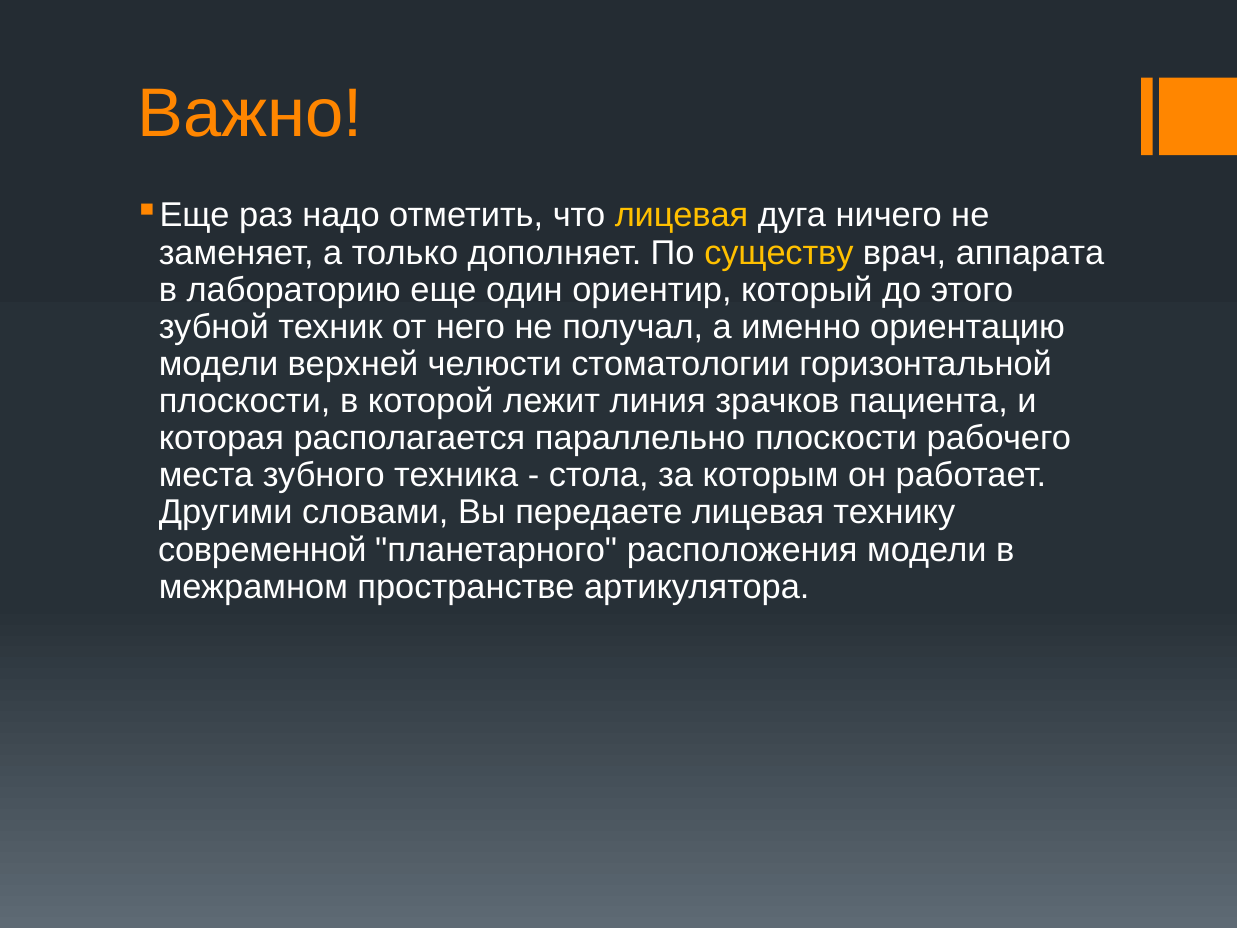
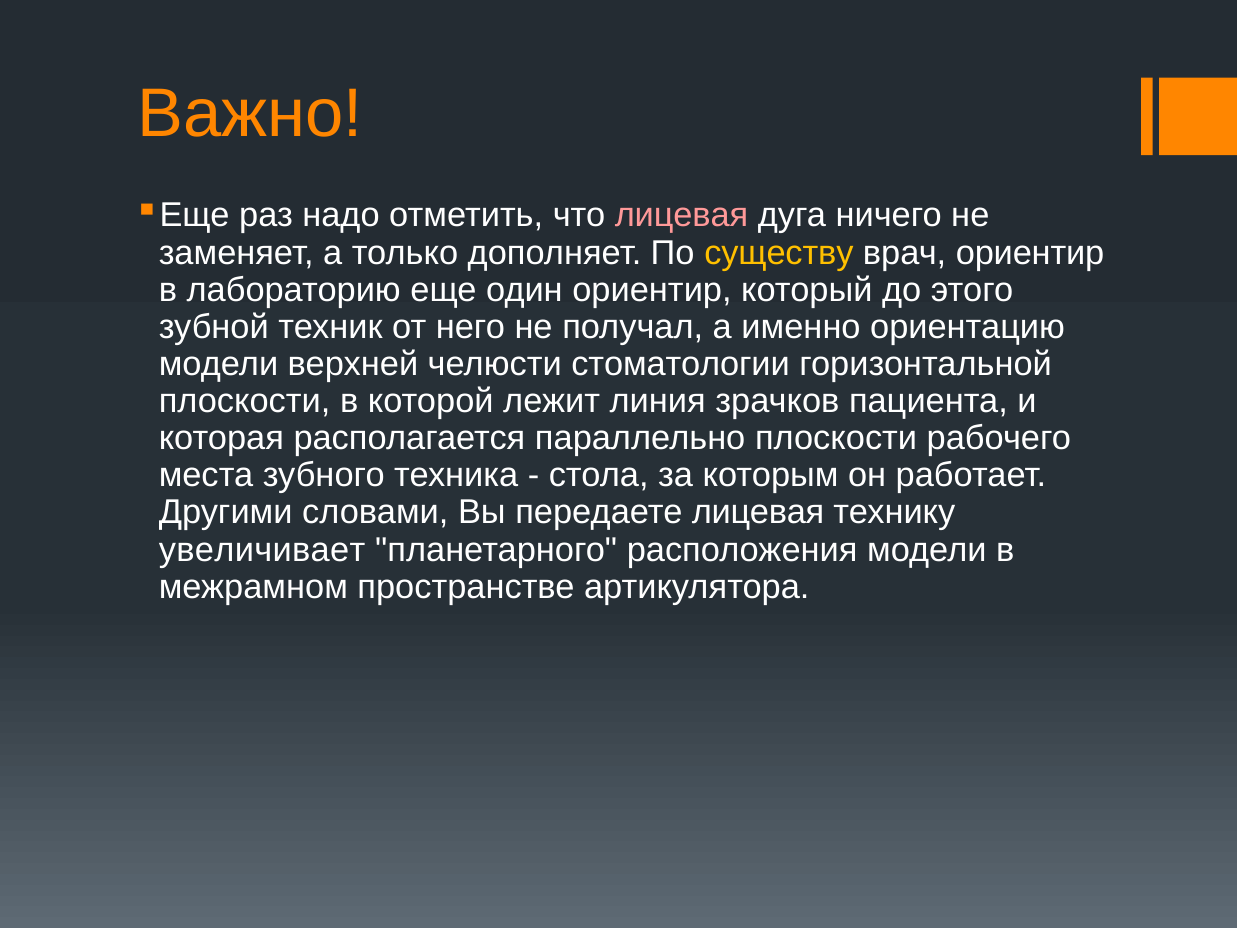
лицевая at (681, 216) colour: yellow -> pink
врач аппарата: аппарата -> ориентир
современной: современной -> увеличивает
